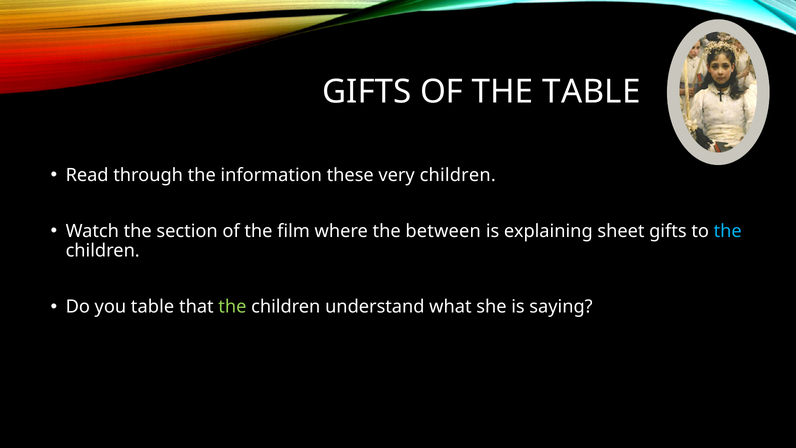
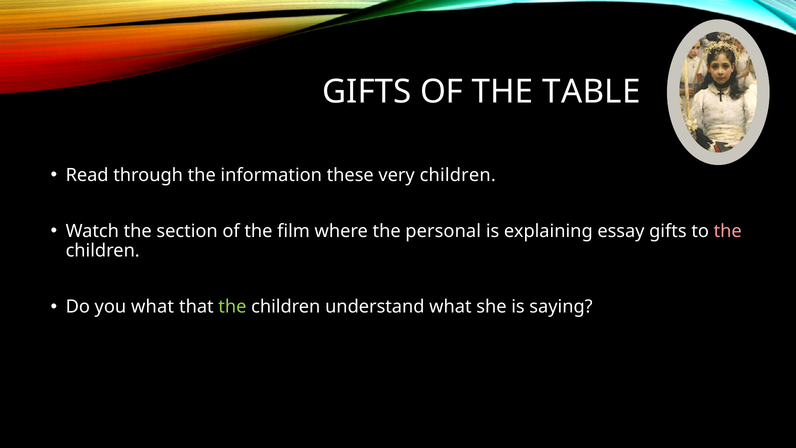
between: between -> personal
sheet: sheet -> essay
the at (728, 231) colour: light blue -> pink
you table: table -> what
